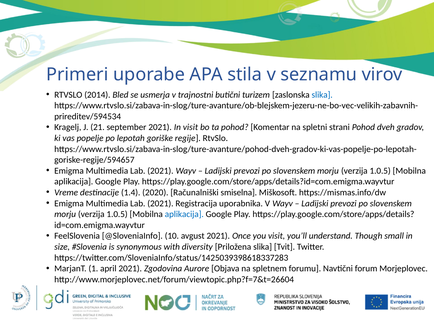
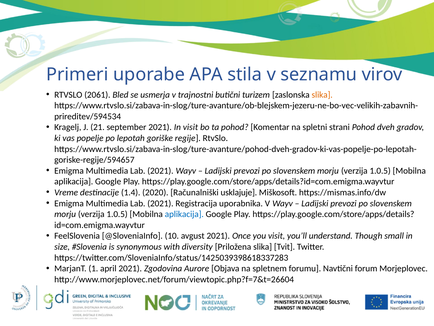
2014: 2014 -> 2061
slika at (322, 95) colour: blue -> orange
smiselna: smiselna -> usklajuje
